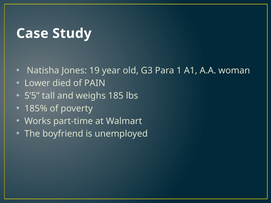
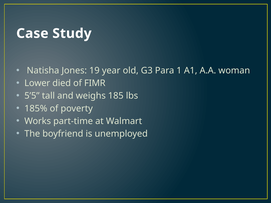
PAIN: PAIN -> FIMR
